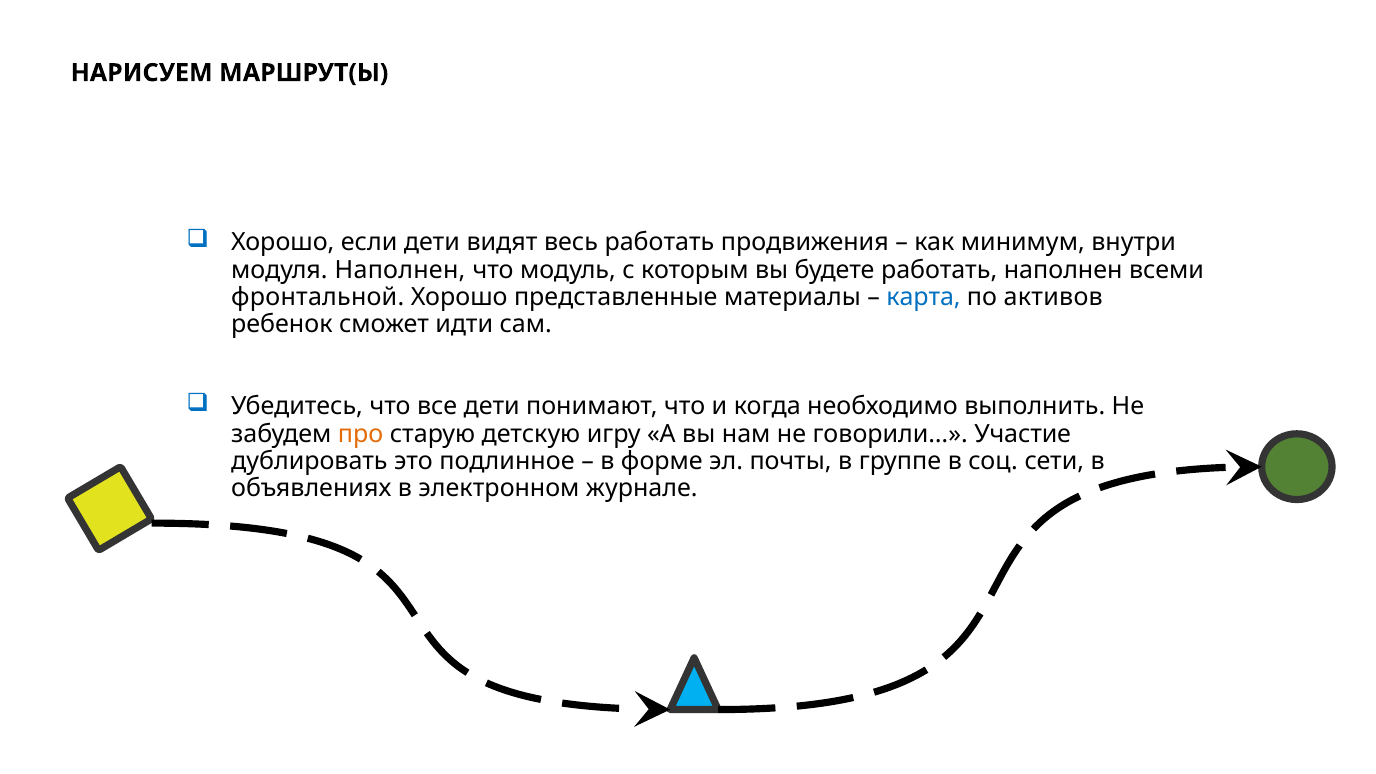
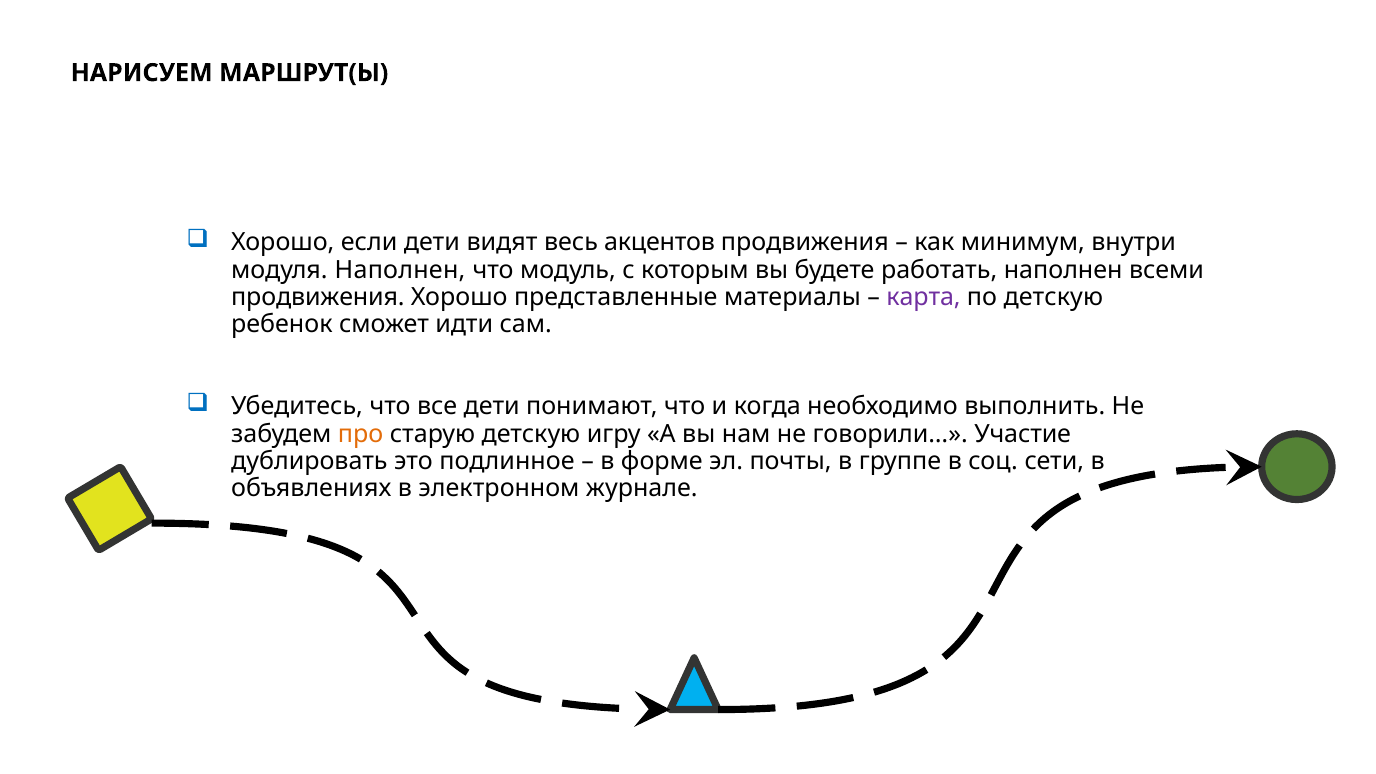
весь работать: работать -> акцентов
фронтальной at (318, 297): фронтальной -> продвижения
карта colour: blue -> purple
по активов: активов -> детскую
